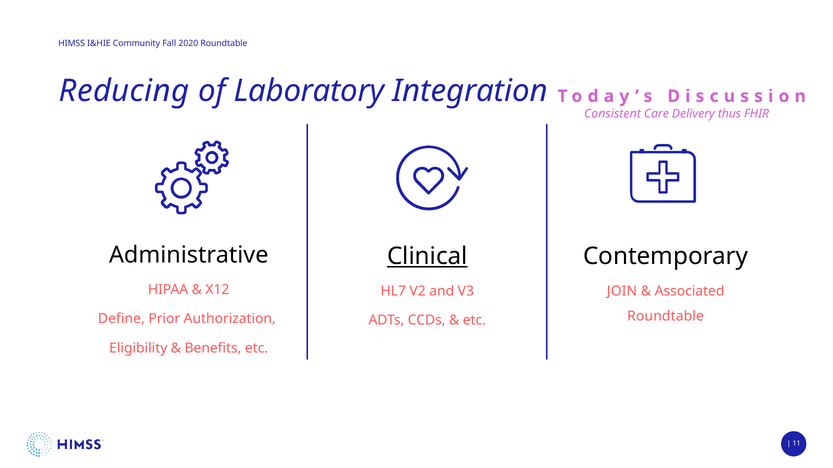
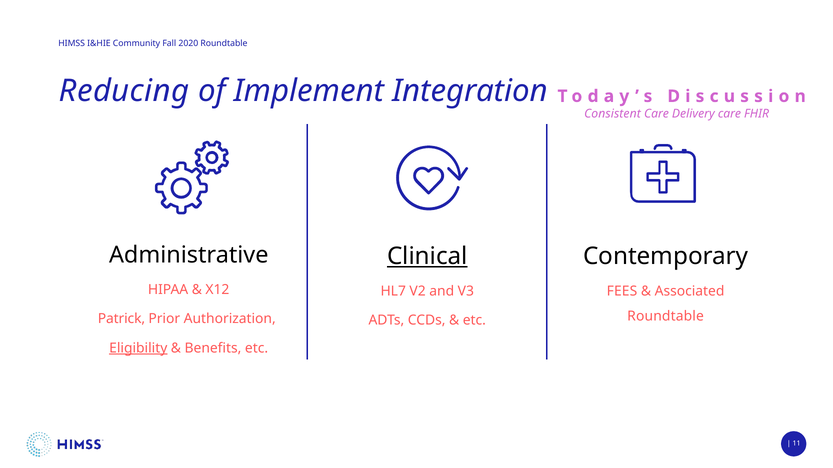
Laboratory: Laboratory -> Implement
Delivery thus: thus -> care
JOIN: JOIN -> FEES
Define: Define -> Patrick
Eligibility underline: none -> present
